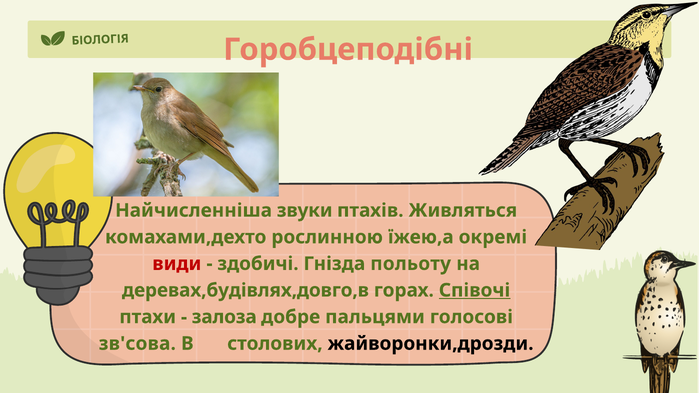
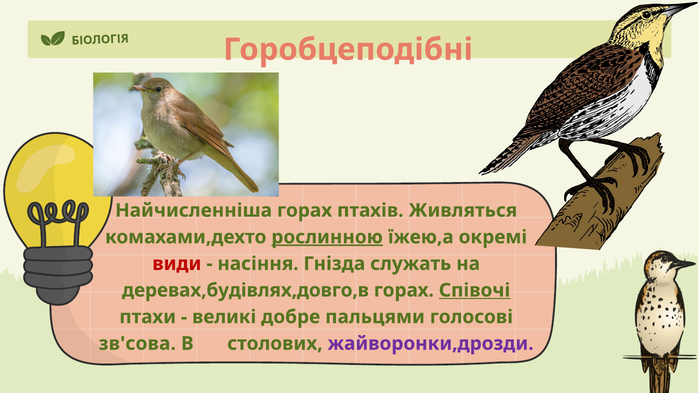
Найчисленніша звуки: звуки -> горах
рослинною underline: none -> present
здобичі: здобичі -> насіння
польоту: польоту -> служать
залоза: залоза -> великі
жайворонки,дрозди colour: black -> purple
